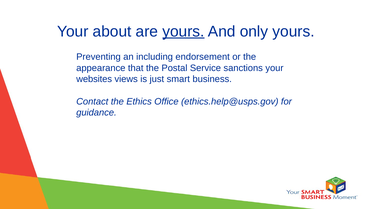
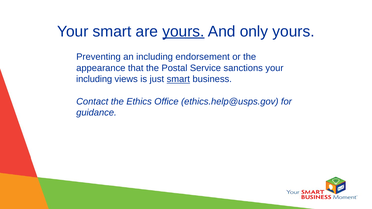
Your about: about -> smart
websites at (94, 79): websites -> including
smart at (178, 79) underline: none -> present
